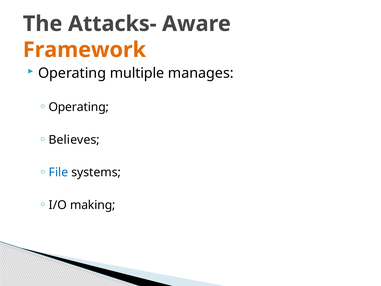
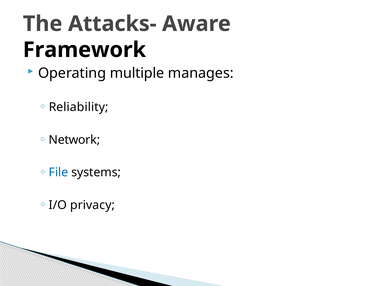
Framework colour: orange -> black
Operating at (79, 107): Operating -> Reliability
Believes: Believes -> Network
making: making -> privacy
